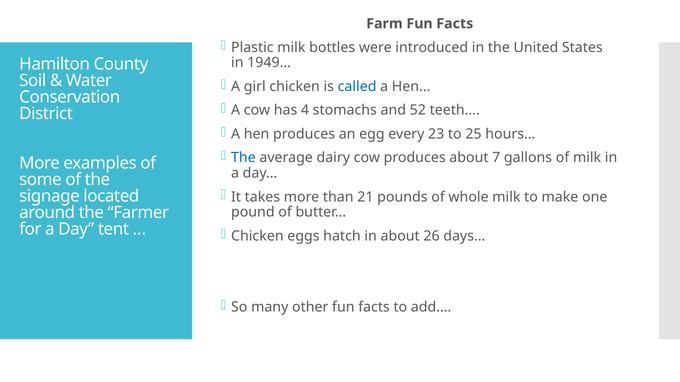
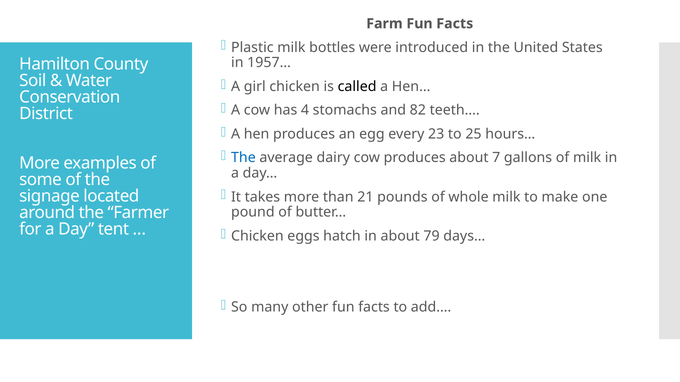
1949…: 1949… -> 1957…
called colour: blue -> black
52: 52 -> 82
26: 26 -> 79
